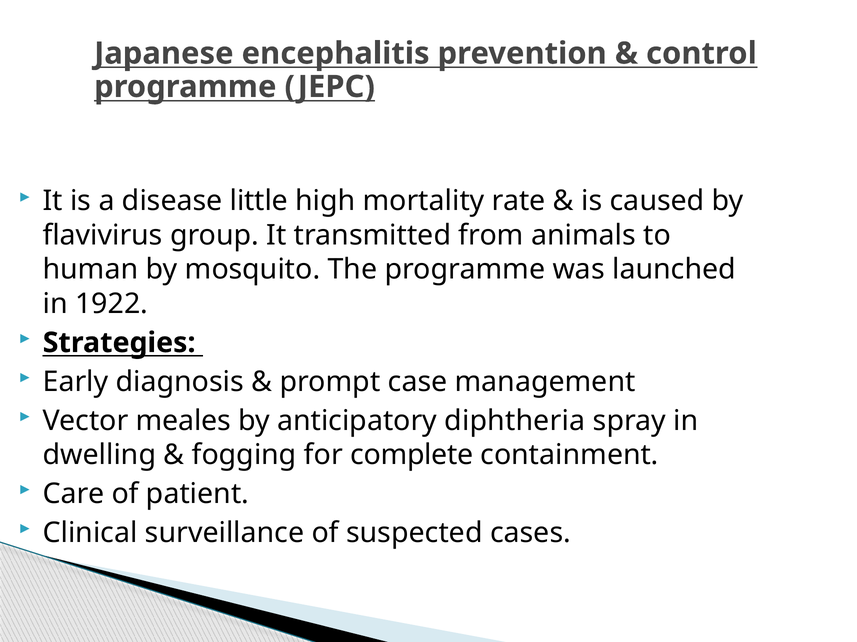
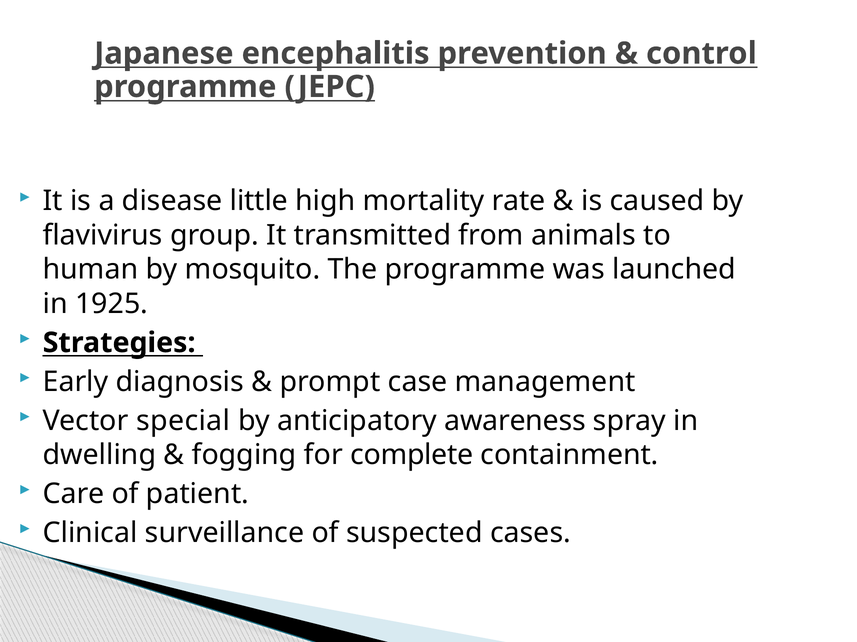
1922: 1922 -> 1925
meales: meales -> special
diphtheria: diphtheria -> awareness
